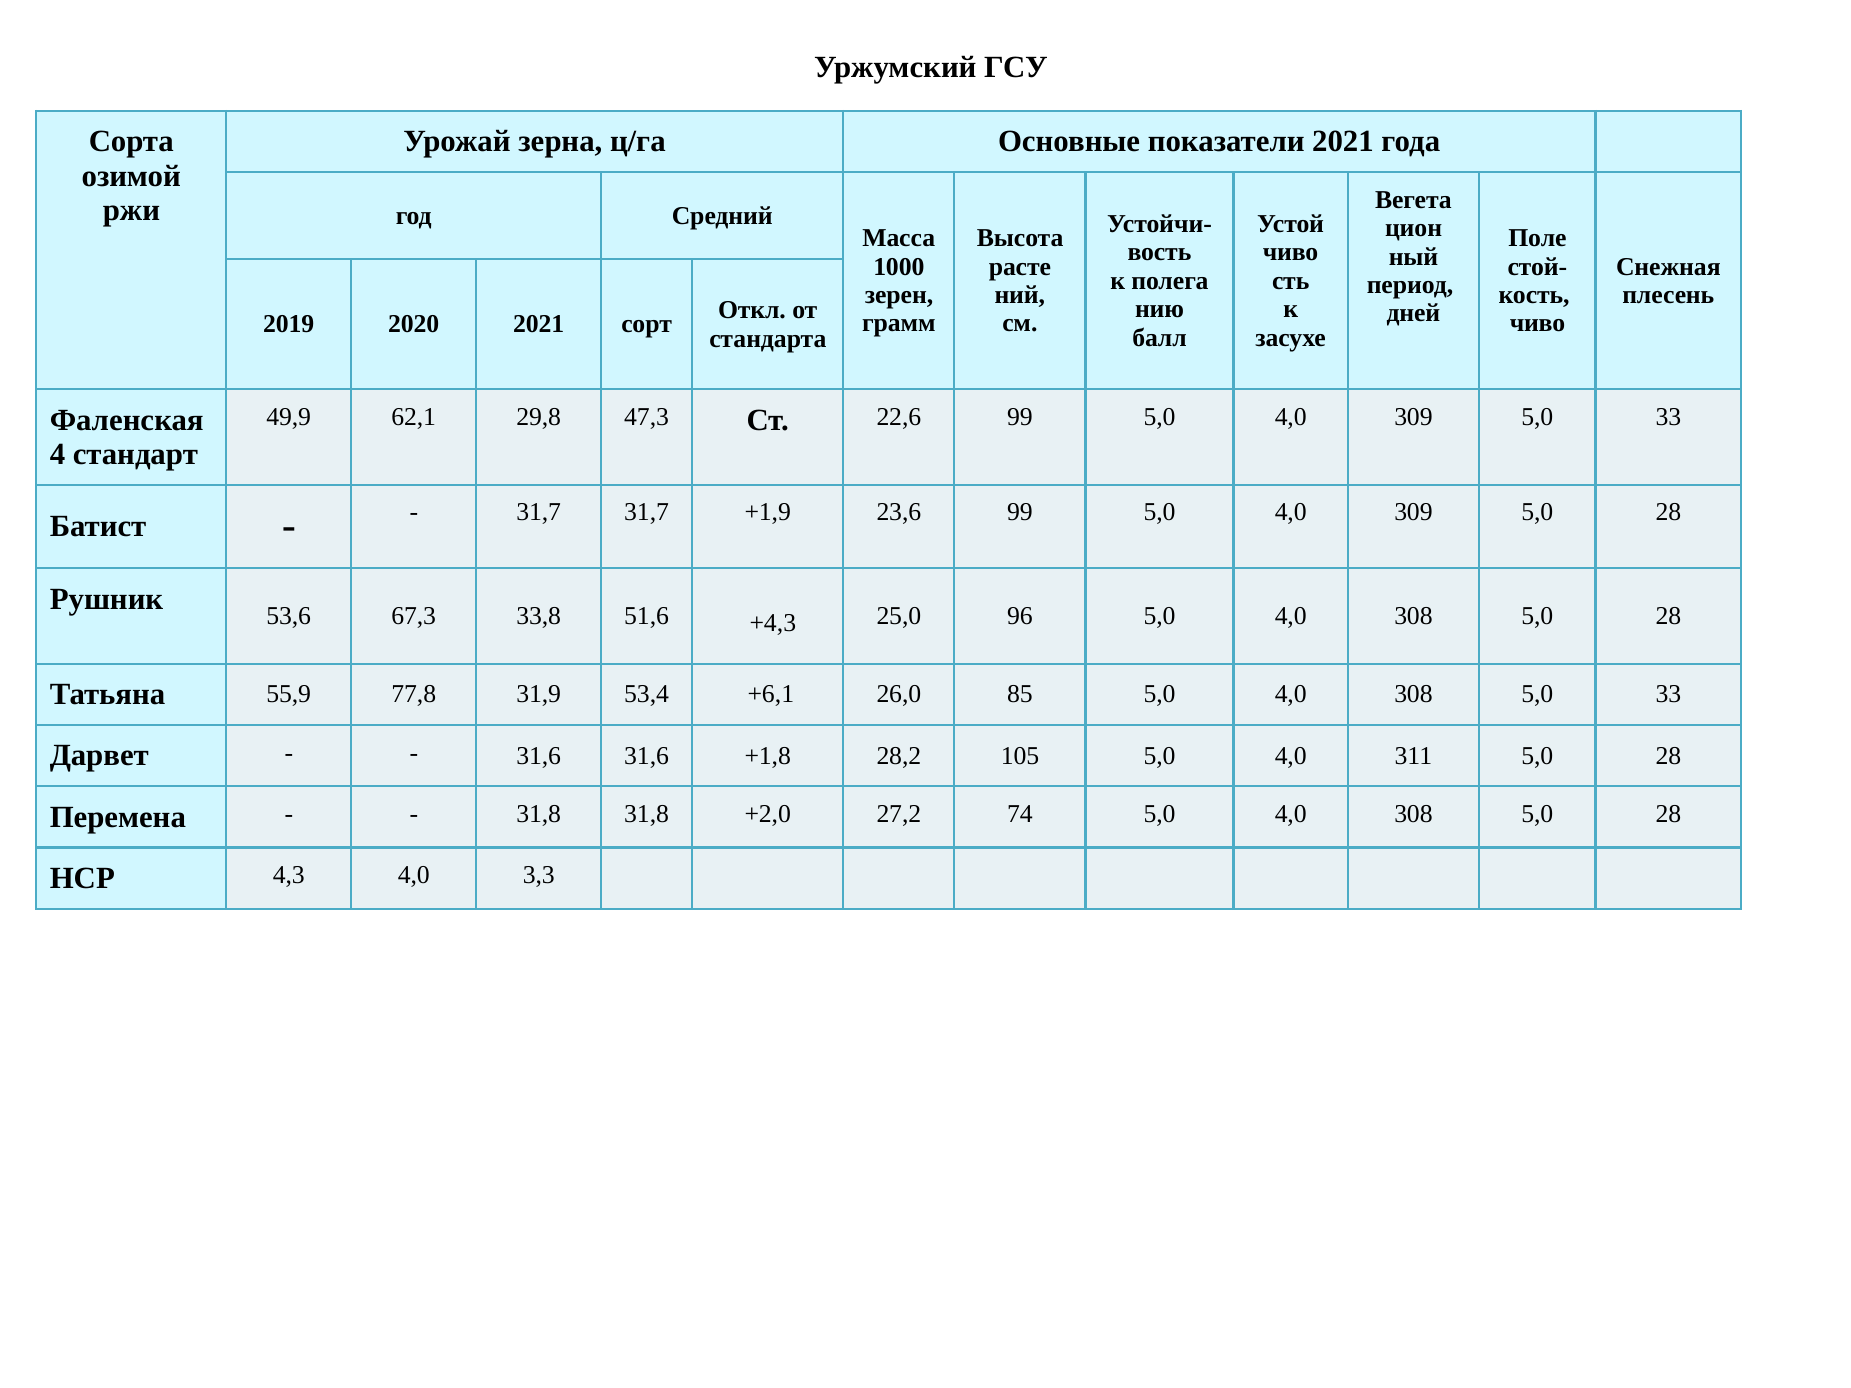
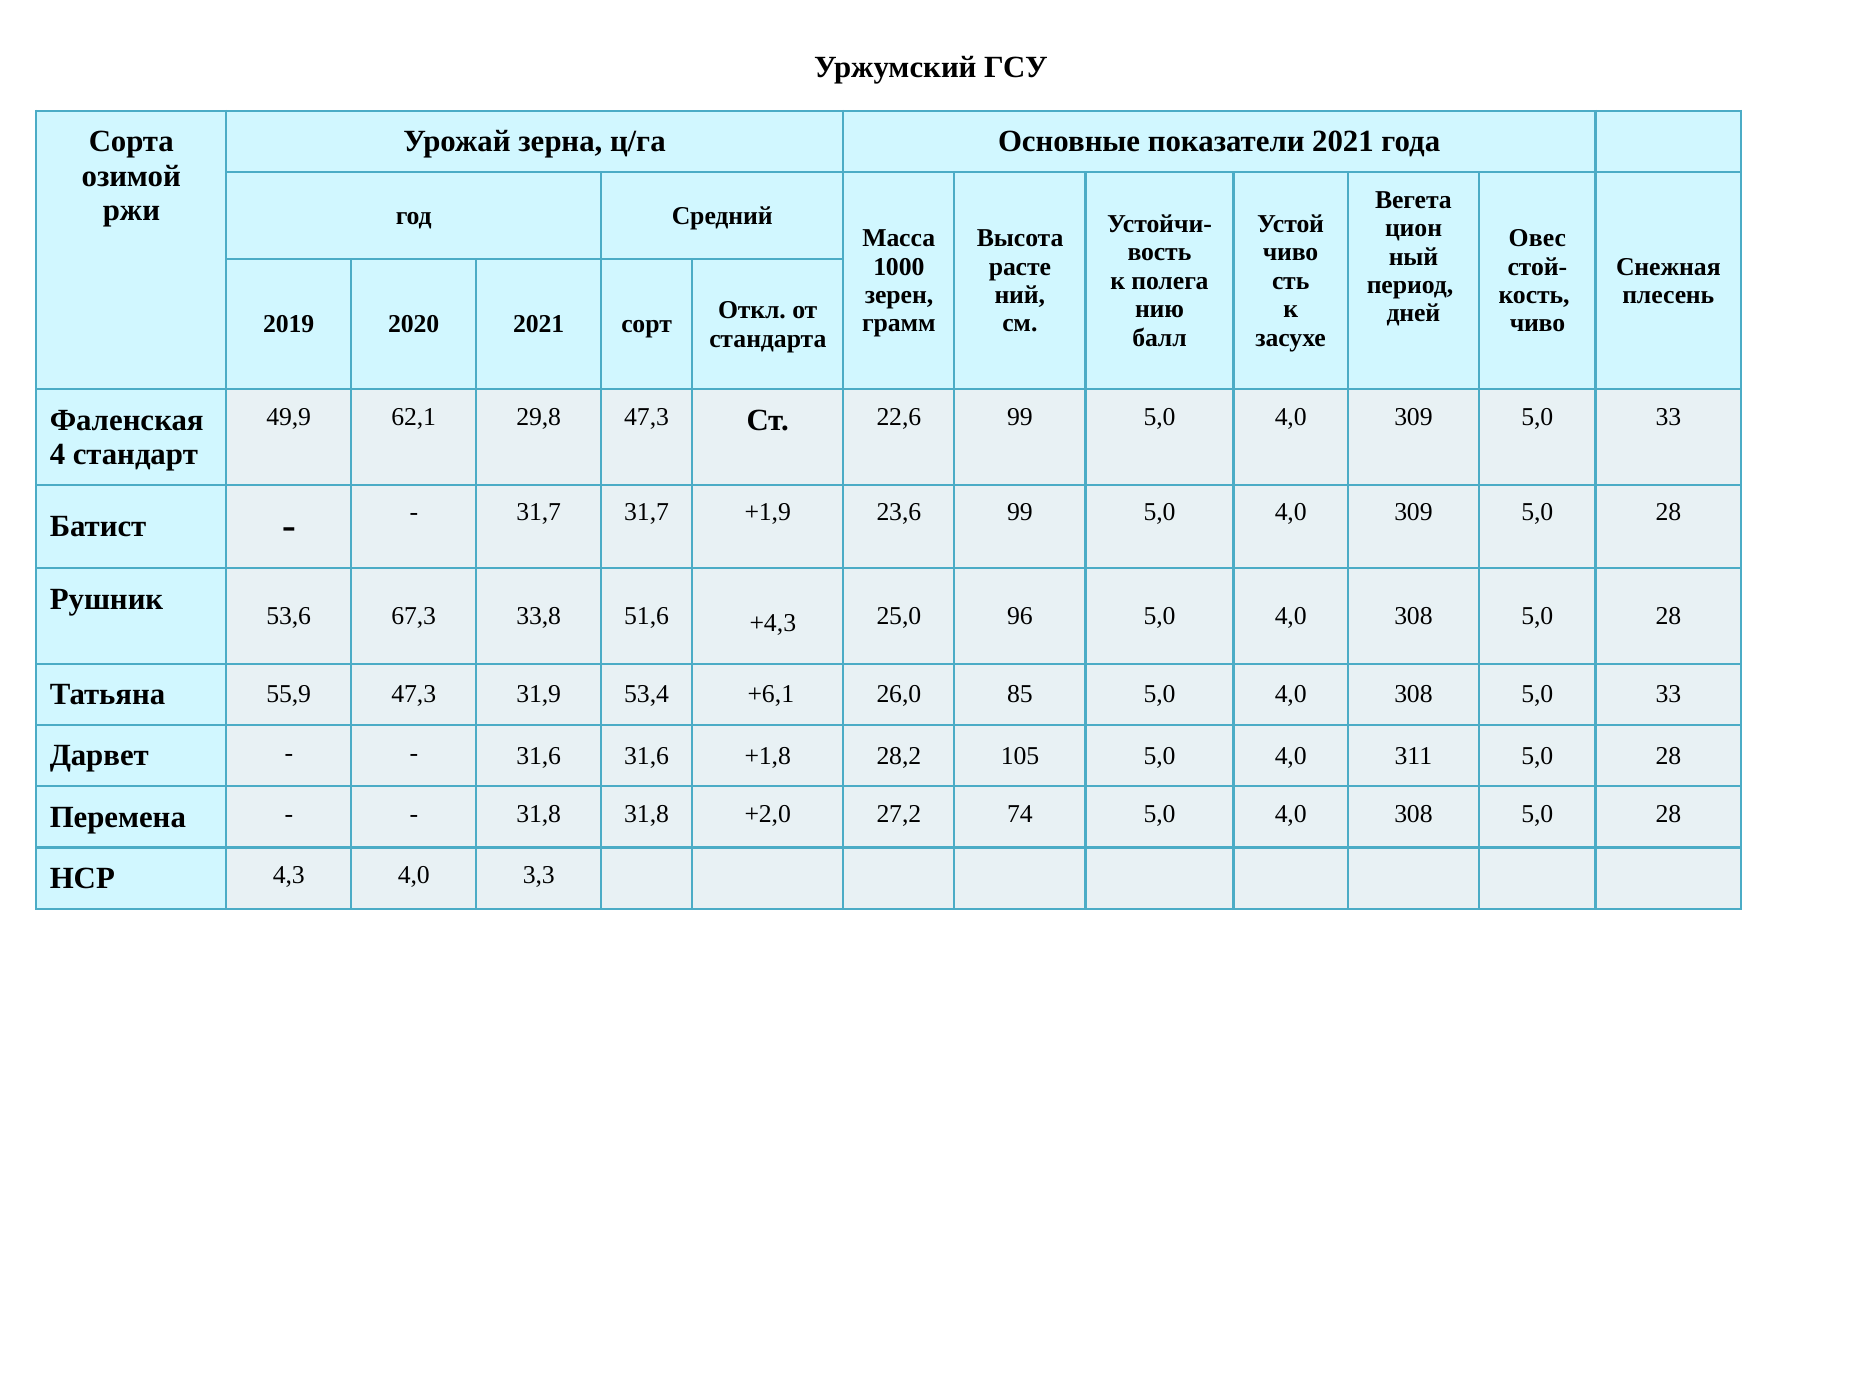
Поле: Поле -> Овес
55,9 77,8: 77,8 -> 47,3
